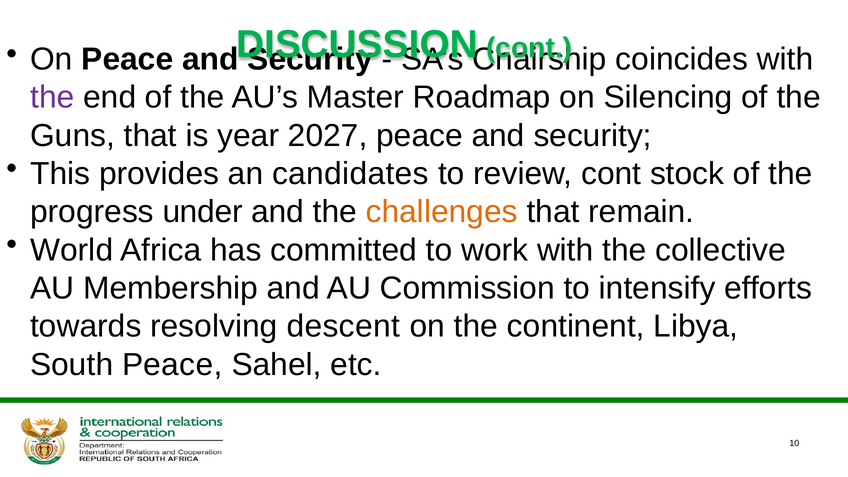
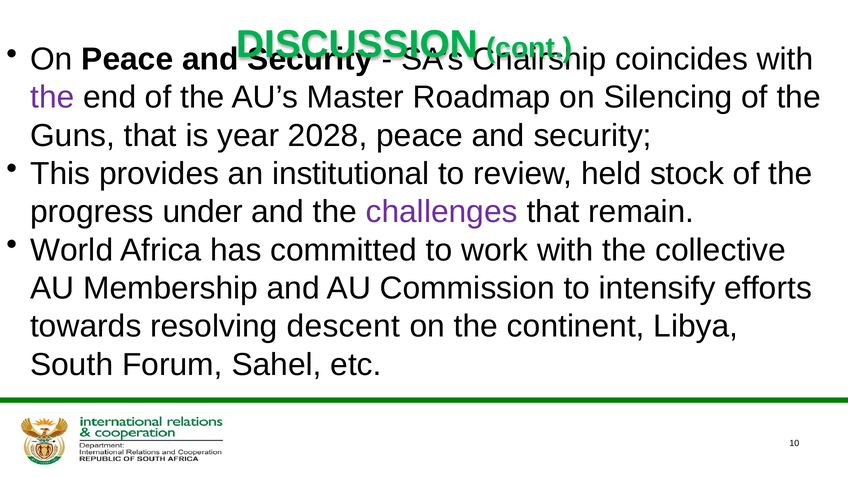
2027: 2027 -> 2028
candidates: candidates -> institutional
review cont: cont -> held
challenges colour: orange -> purple
South Peace: Peace -> Forum
